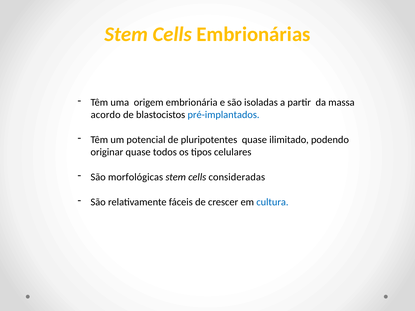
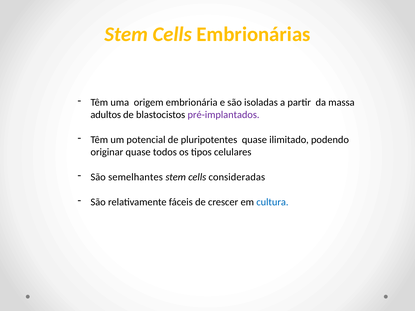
acordo: acordo -> adultos
pré-implantados colour: blue -> purple
morfológicas: morfológicas -> semelhantes
